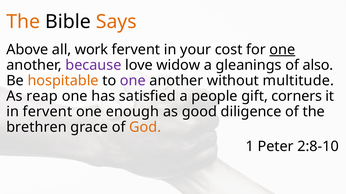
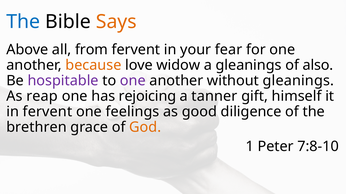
The at (23, 22) colour: orange -> blue
work: work -> from
cost: cost -> fear
one at (282, 50) underline: present -> none
because colour: purple -> orange
hospitable colour: orange -> purple
without multitude: multitude -> gleanings
satisfied: satisfied -> rejoicing
people: people -> tanner
corners: corners -> himself
enough: enough -> feelings
2:8-10: 2:8-10 -> 7:8-10
